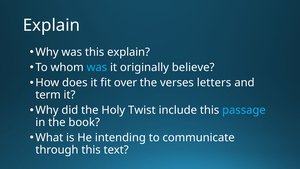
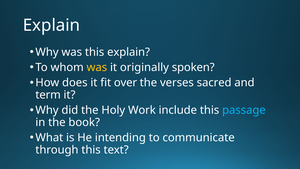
was at (97, 67) colour: light blue -> yellow
believe: believe -> spoken
letters: letters -> sacred
Twist: Twist -> Work
